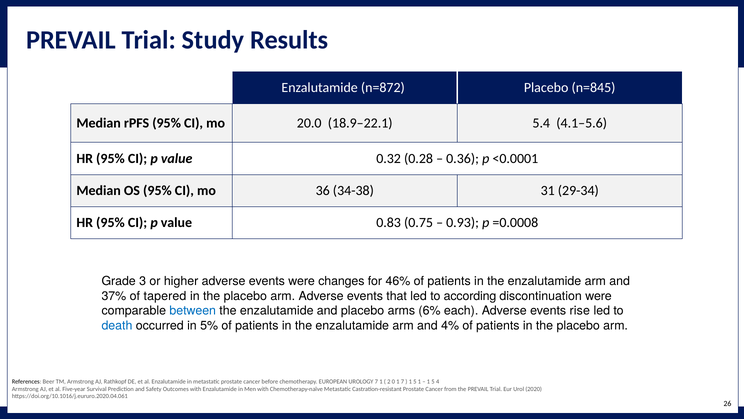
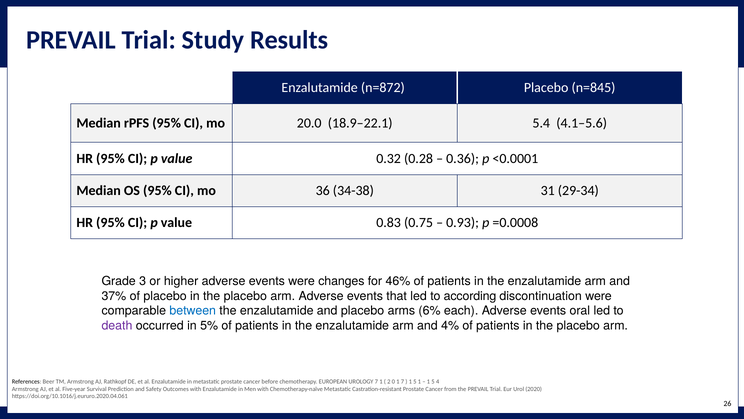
of tapered: tapered -> placebo
rise: rise -> oral
death colour: blue -> purple
